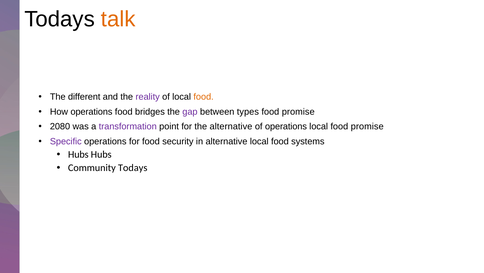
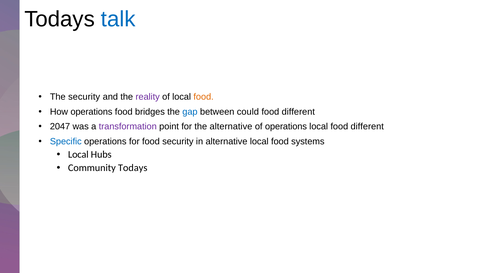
talk colour: orange -> blue
The different: different -> security
gap colour: purple -> blue
types: types -> could
promise at (298, 111): promise -> different
2080: 2080 -> 2047
local food promise: promise -> different
Specific colour: purple -> blue
Hubs at (78, 154): Hubs -> Local
